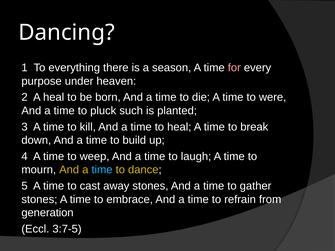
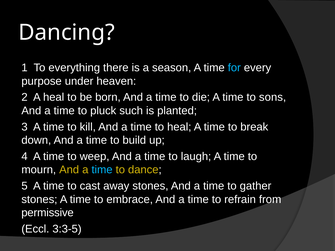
for colour: pink -> light blue
were: were -> sons
generation: generation -> permissive
3:7-5: 3:7-5 -> 3:3-5
